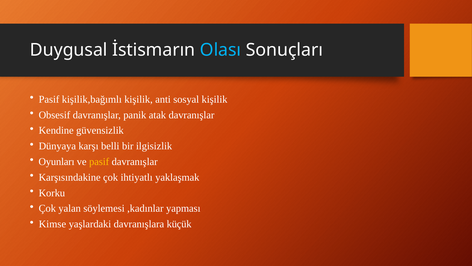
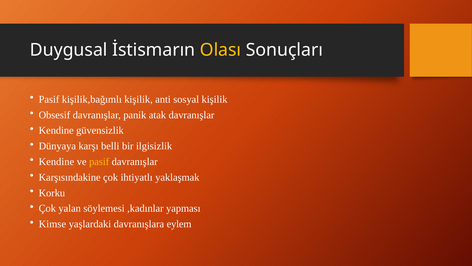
Olası colour: light blue -> yellow
Oyunları at (57, 161): Oyunları -> Kendine
küçük: küçük -> eylem
